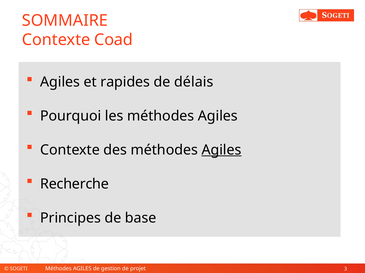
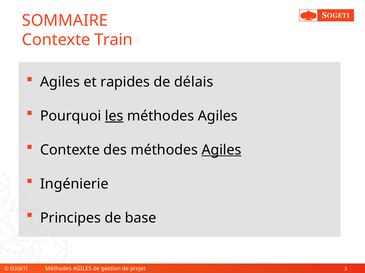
Coad: Coad -> Train
les underline: none -> present
Recherche: Recherche -> Ingénierie
